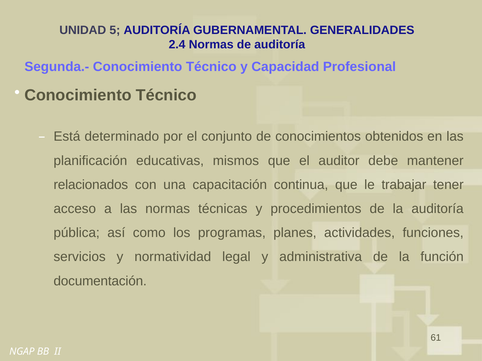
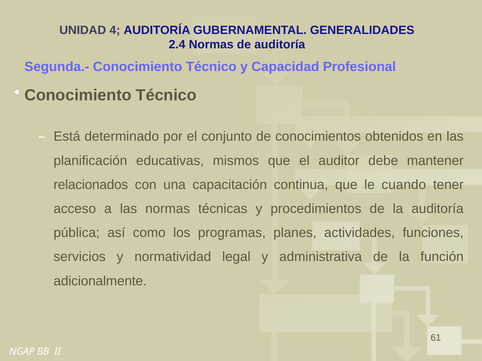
5: 5 -> 4
trabajar: trabajar -> cuando
documentación: documentación -> adicionalmente
